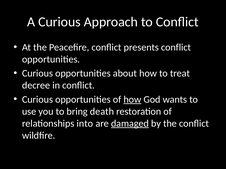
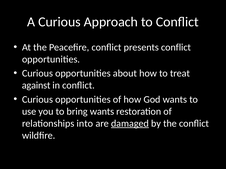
decree: decree -> against
how at (132, 100) underline: present -> none
bring death: death -> wants
